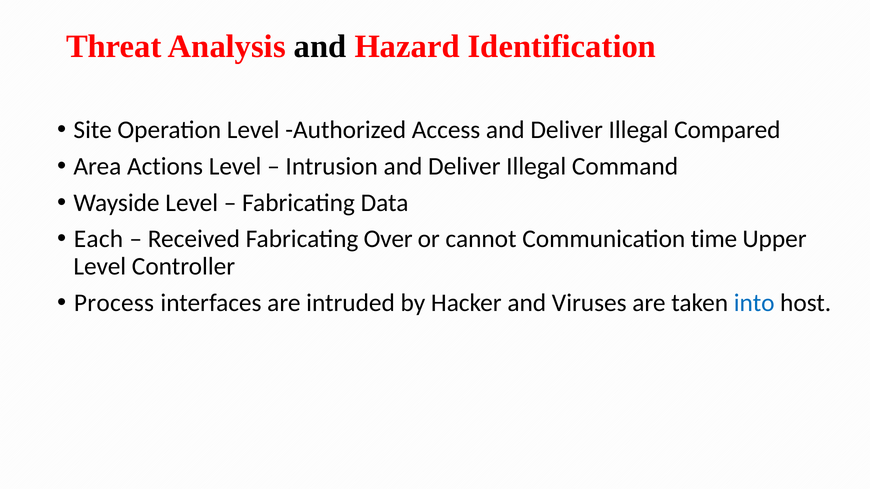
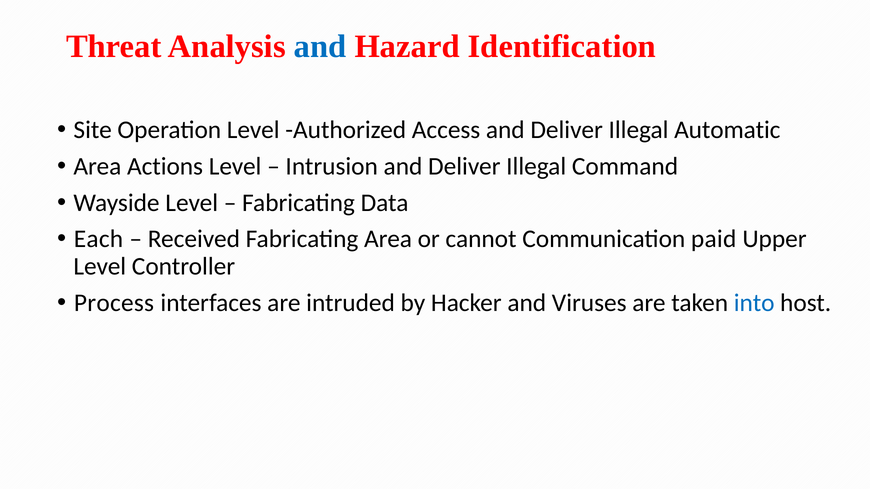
and at (320, 47) colour: black -> blue
Compared: Compared -> Automatic
Fabricating Over: Over -> Area
time: time -> paid
